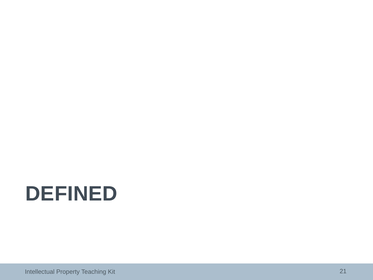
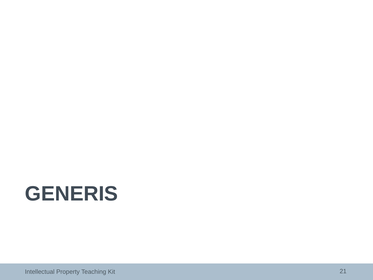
DEFINED: DEFINED -> GENERIS
